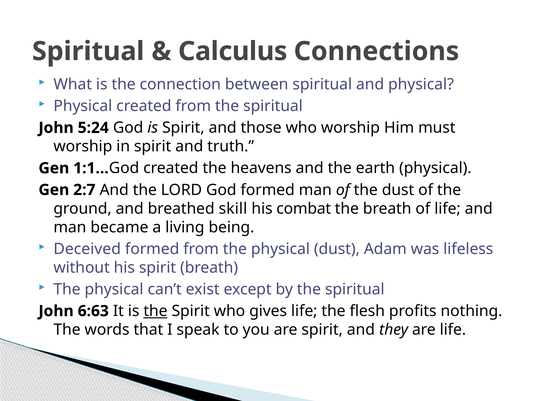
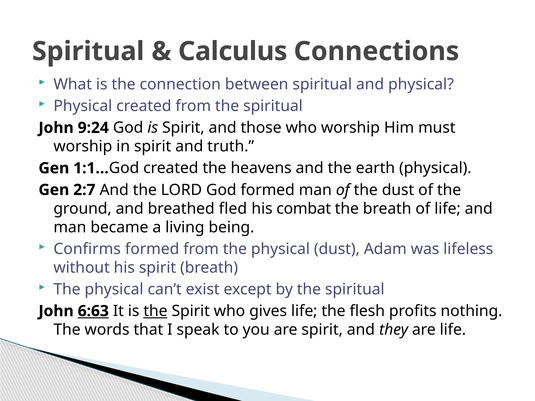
5:24: 5:24 -> 9:24
skill: skill -> fled
Deceived: Deceived -> Confirms
6:63 underline: none -> present
